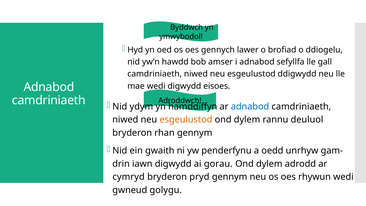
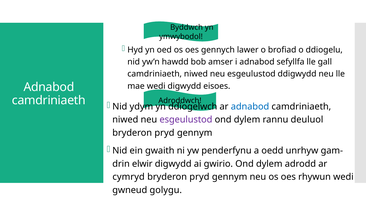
hamddiffyn: hamddiffyn -> ddiogelwch
esgeulustod at (186, 120) colour: orange -> purple
rhan at (164, 133): rhan -> pryd
iawn: iawn -> elwir
gorau: gorau -> gwirio
